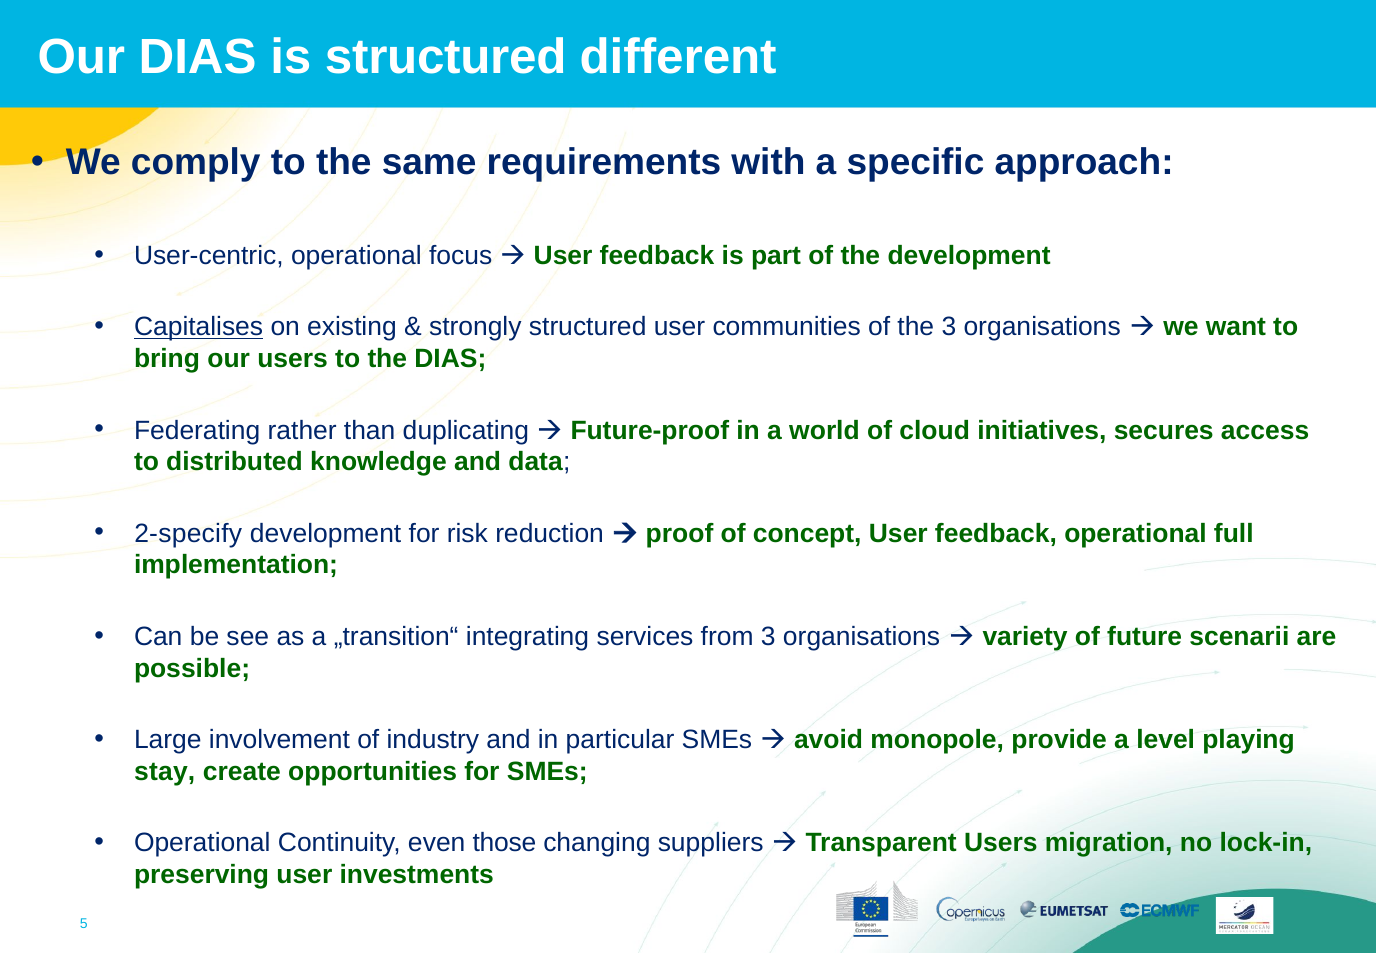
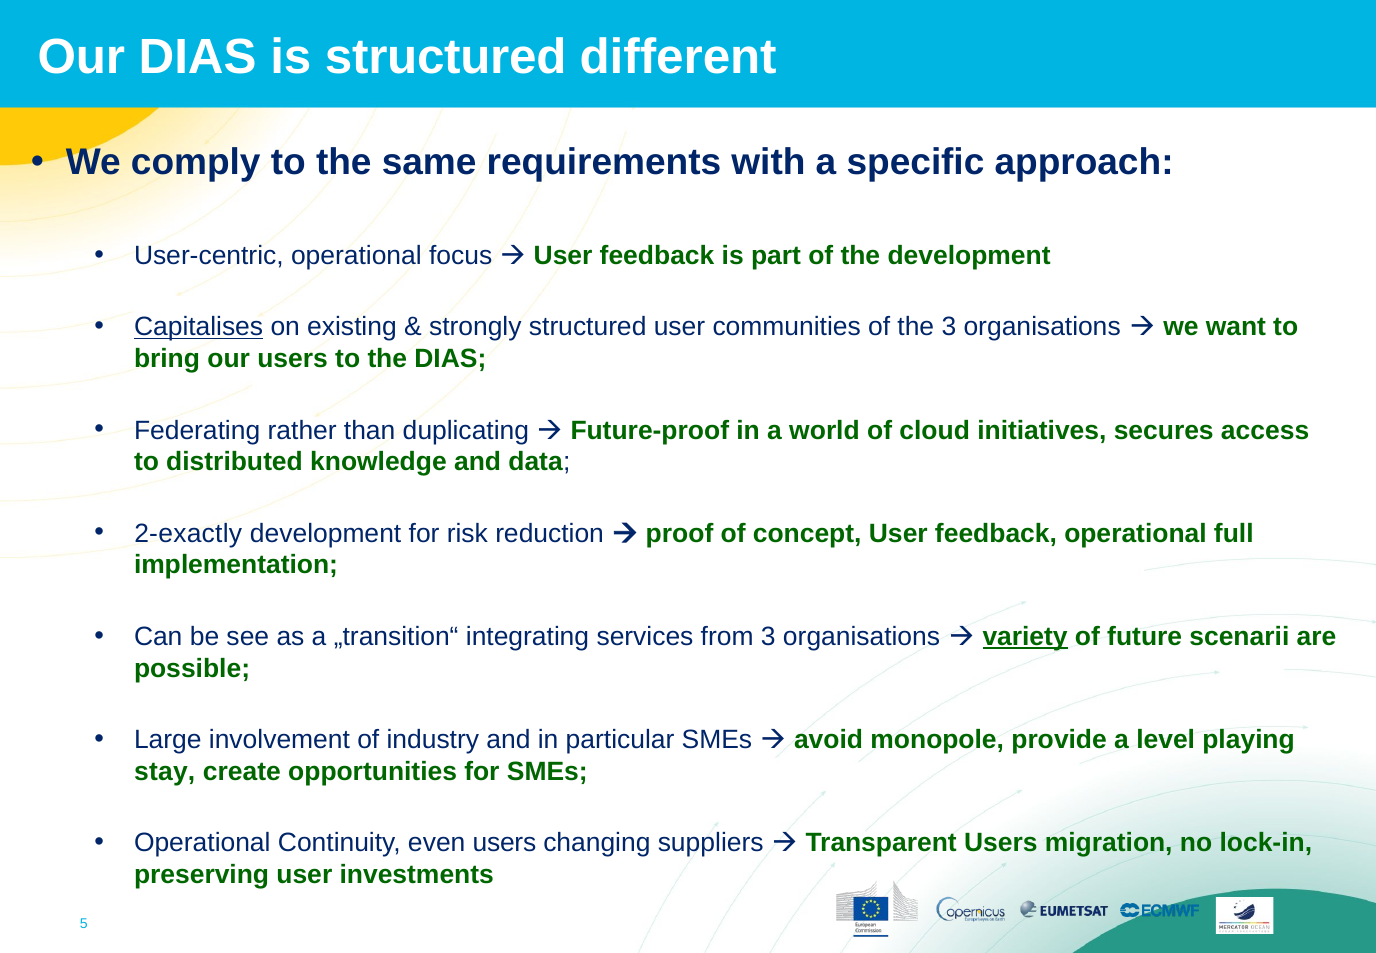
2-specify: 2-specify -> 2-exactly
variety underline: none -> present
even those: those -> users
